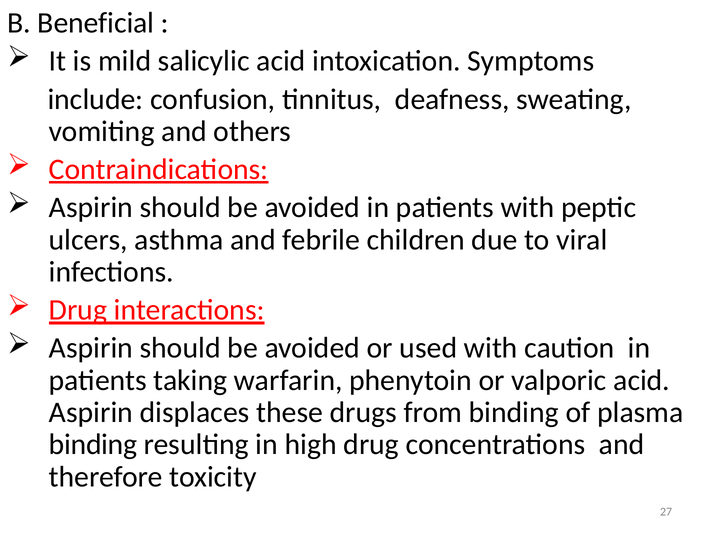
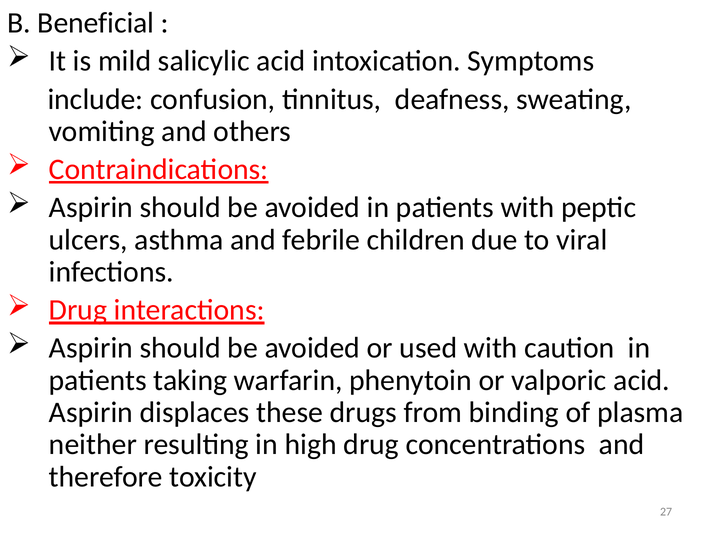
binding at (93, 445): binding -> neither
